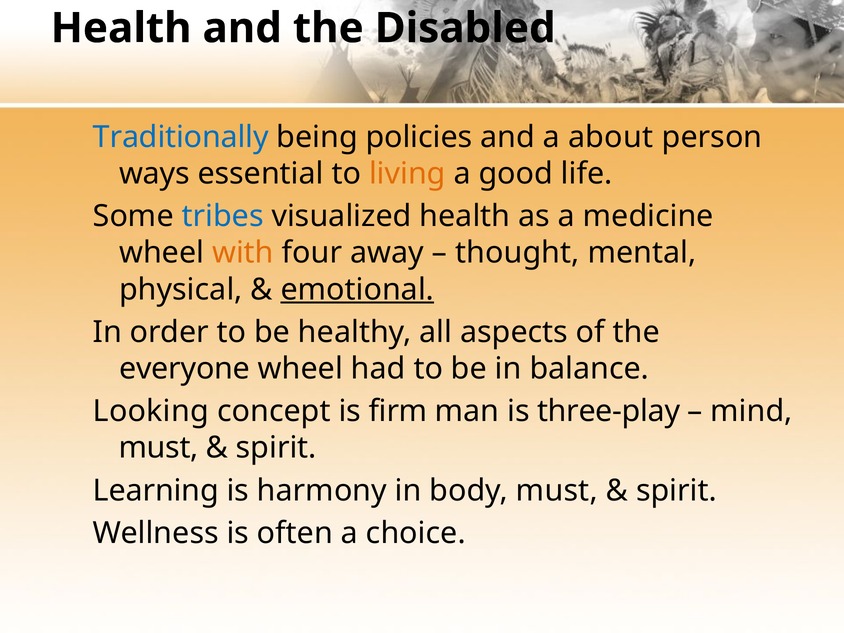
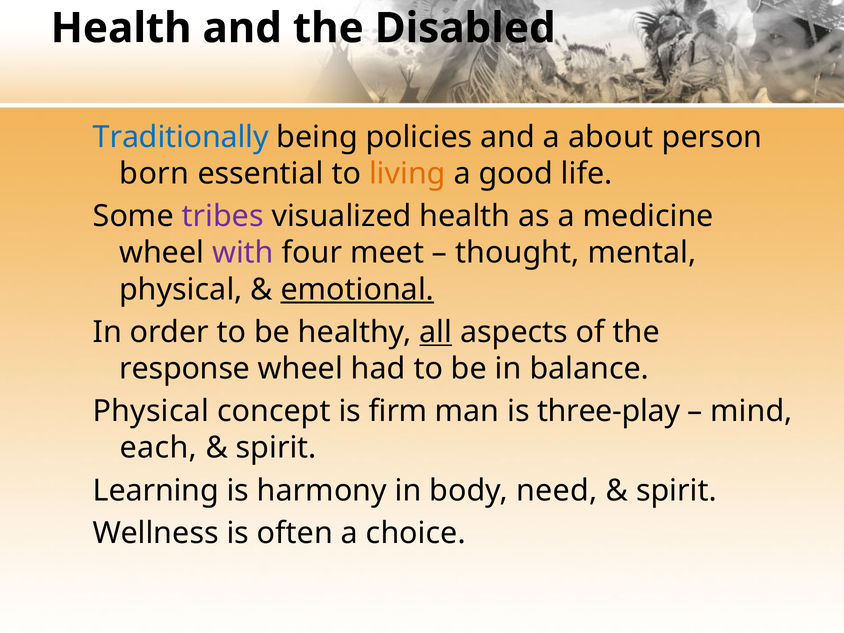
ways: ways -> born
tribes colour: blue -> purple
with colour: orange -> purple
away: away -> meet
all underline: none -> present
everyone: everyone -> response
Looking at (151, 411): Looking -> Physical
must at (159, 448): must -> each
body must: must -> need
